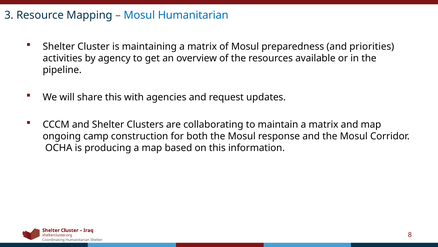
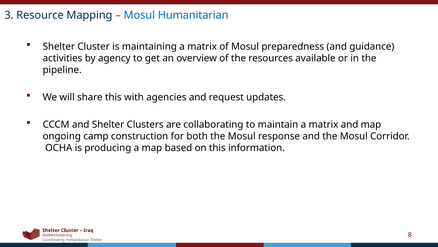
priorities: priorities -> guidance
